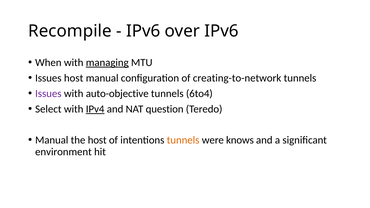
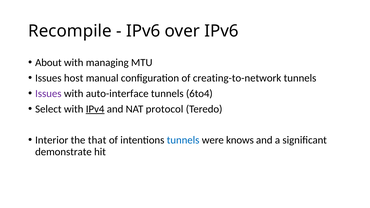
When: When -> About
managing underline: present -> none
auto-objective: auto-objective -> auto-interface
question: question -> protocol
Manual at (52, 140): Manual -> Interior
the host: host -> that
tunnels at (183, 140) colour: orange -> blue
environment: environment -> demonstrate
